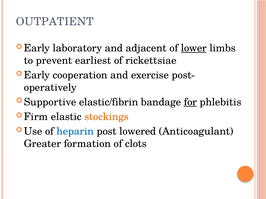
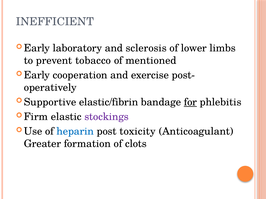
OUTPATIENT: OUTPATIENT -> INEFFICIENT
adjacent: adjacent -> sclerosis
lower underline: present -> none
earliest: earliest -> tobacco
rickettsiae: rickettsiae -> mentioned
stockings colour: orange -> purple
lowered: lowered -> toxicity
